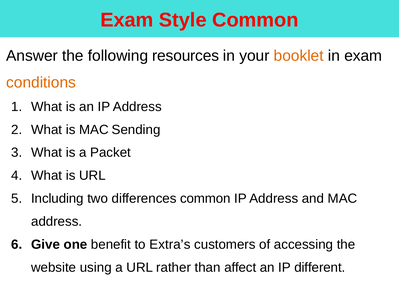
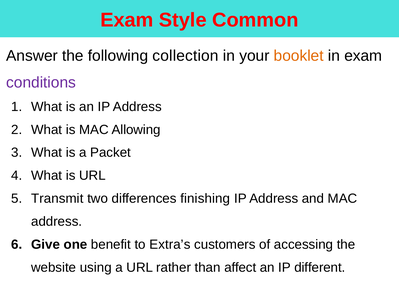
resources: resources -> collection
conditions colour: orange -> purple
Sending: Sending -> Allowing
Including: Including -> Transmit
differences common: common -> finishing
